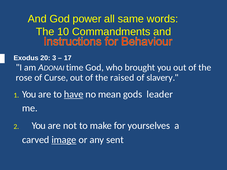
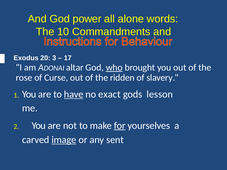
same: same -> alone
time: time -> altar
who underline: none -> present
raised: raised -> ridden
mean: mean -> exact
leader: leader -> lesson
for underline: none -> present
